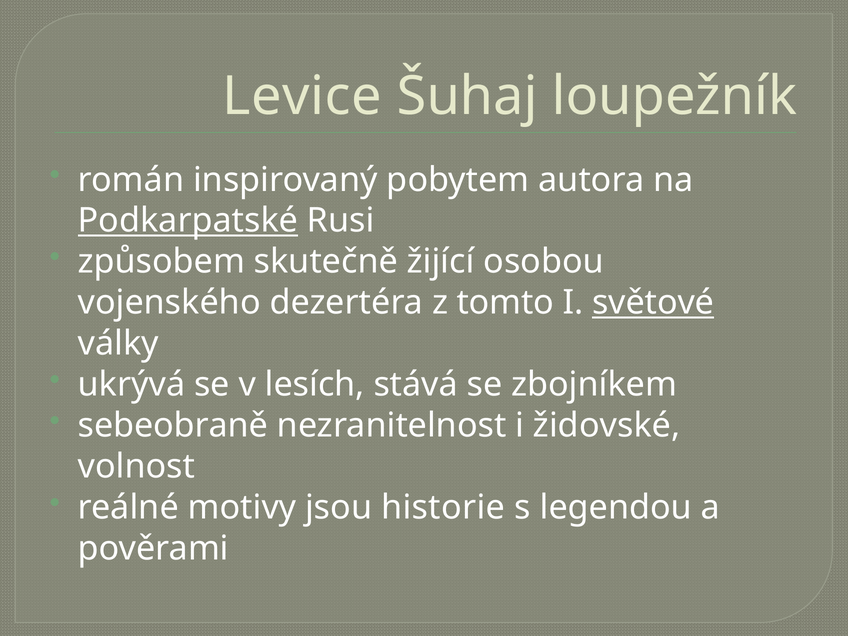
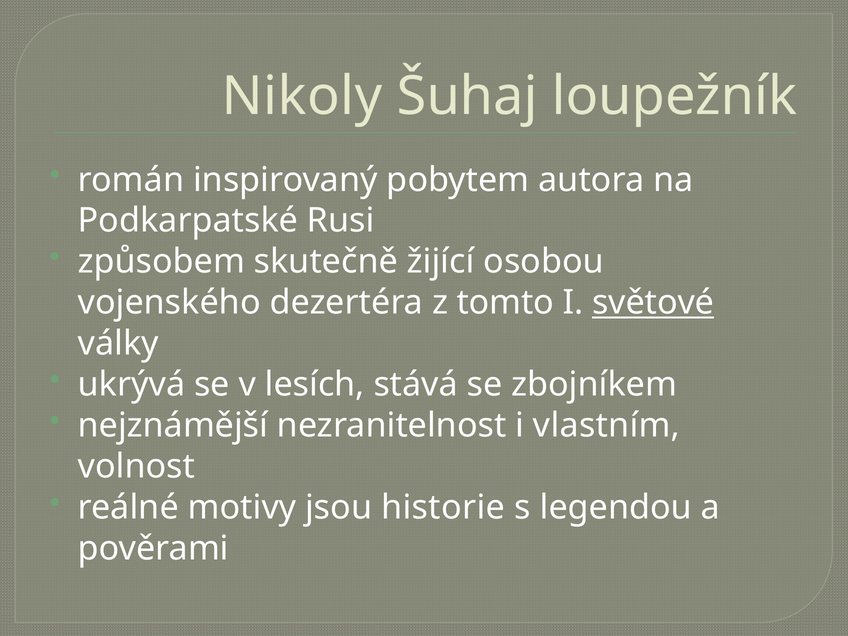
Levice: Levice -> Nikoly
Podkarpatské underline: present -> none
sebeobraně: sebeobraně -> nejznámější
židovské: židovské -> vlastním
